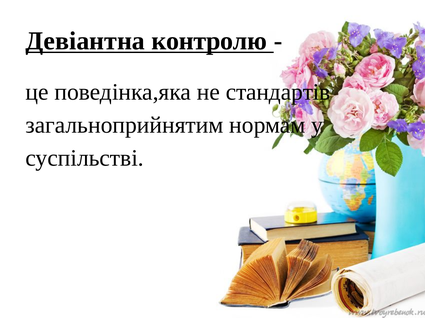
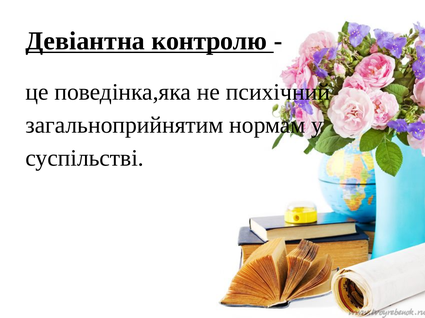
стандартів: стандартів -> психічний
